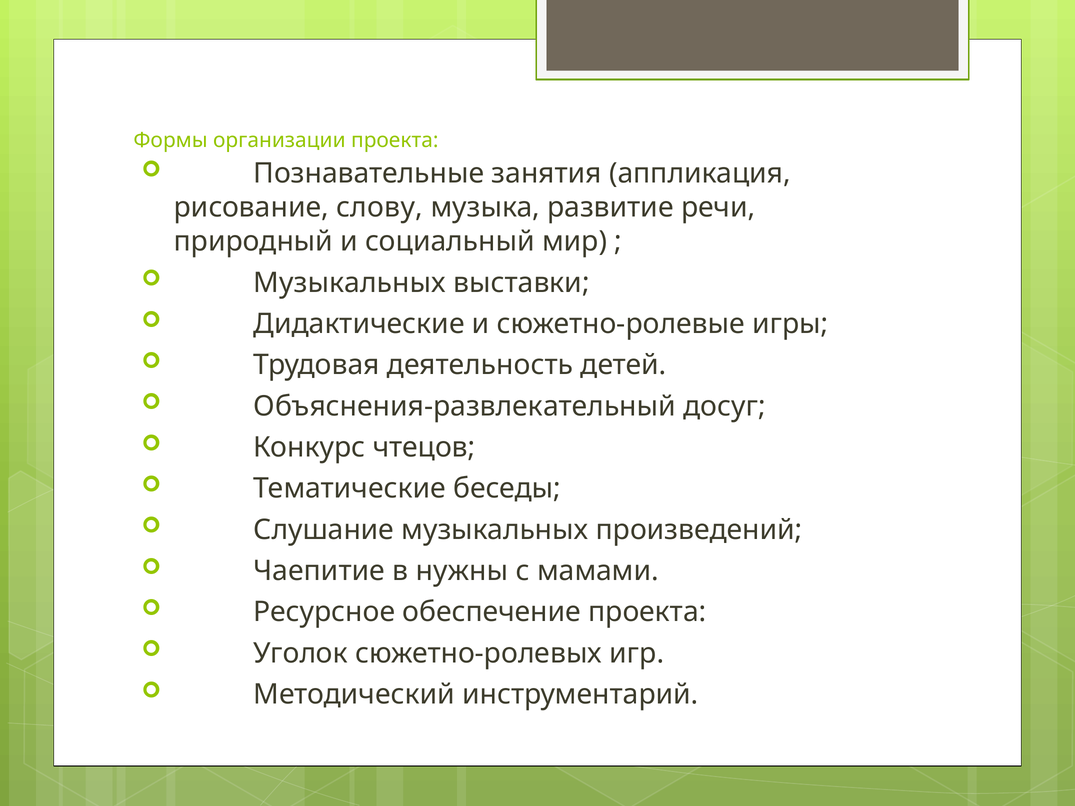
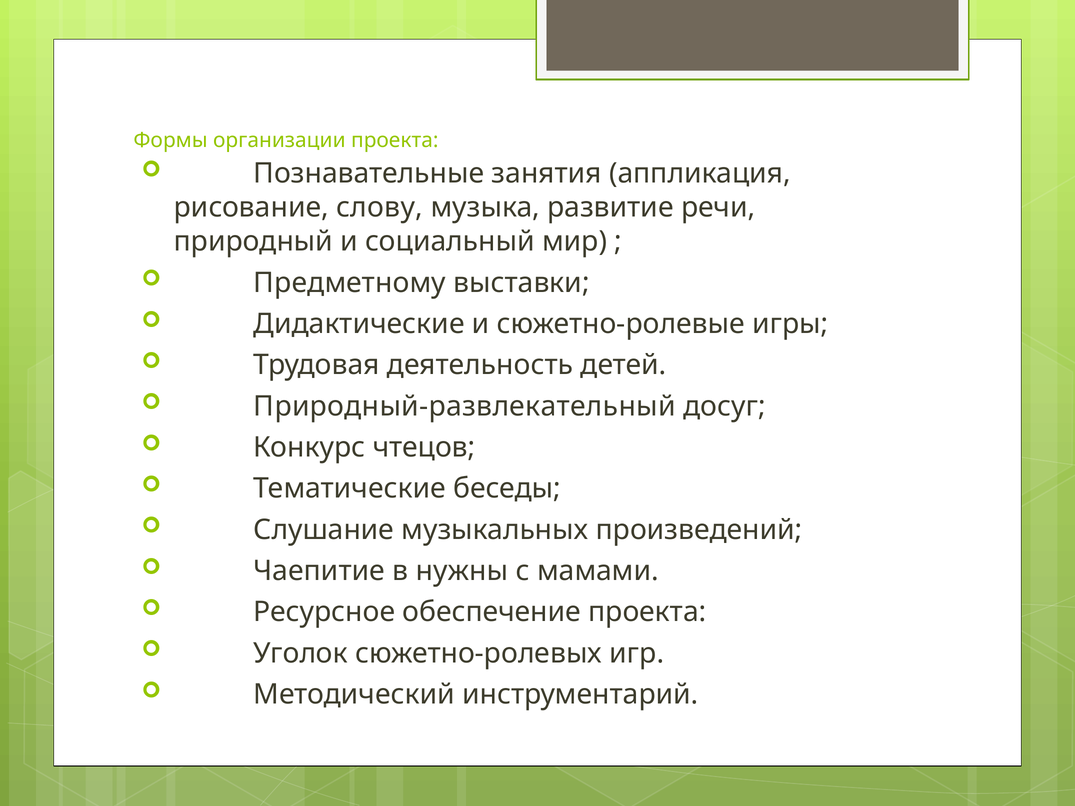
Музыкальных at (350, 283): Музыкальных -> Предметному
Объяснения-развлекательный: Объяснения-развлекательный -> Природный-развлекательный
